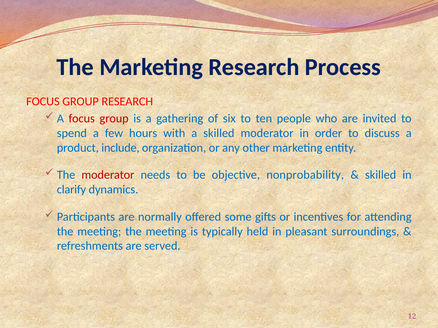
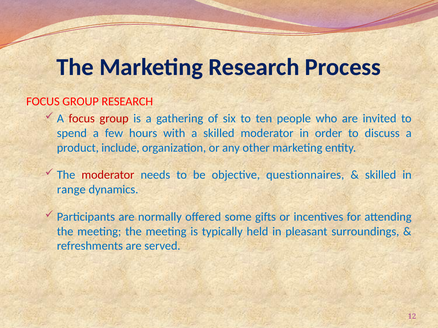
nonprobability: nonprobability -> questionnaires
clarify: clarify -> range
